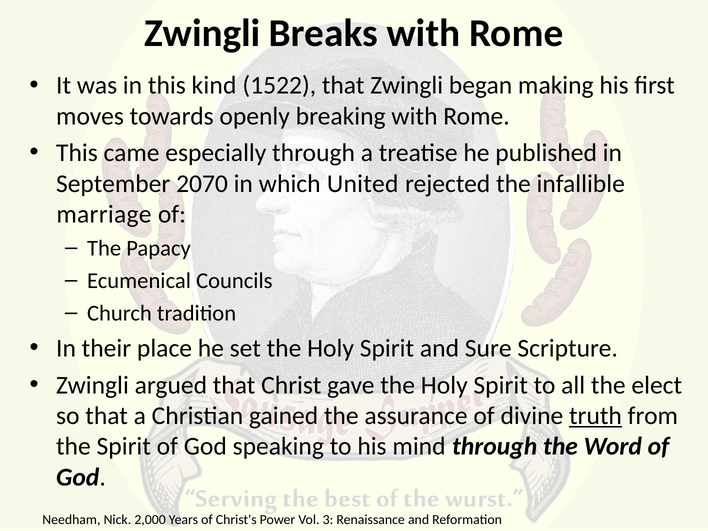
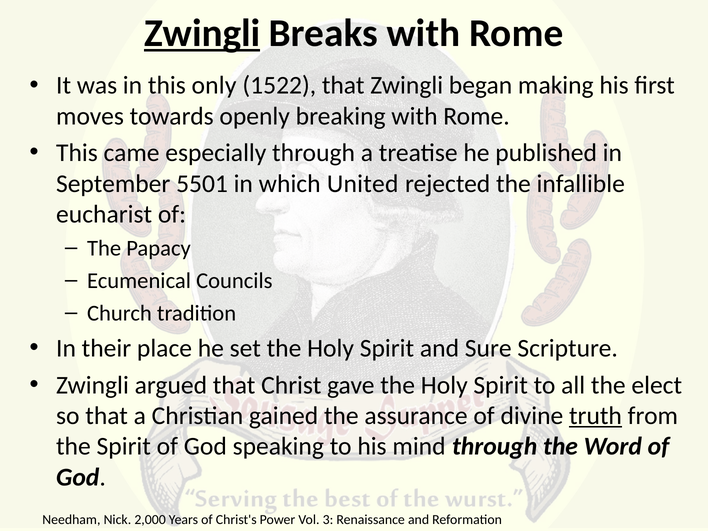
Zwingli at (202, 33) underline: none -> present
kind: kind -> only
2070: 2070 -> 5501
marriage: marriage -> eucharist
